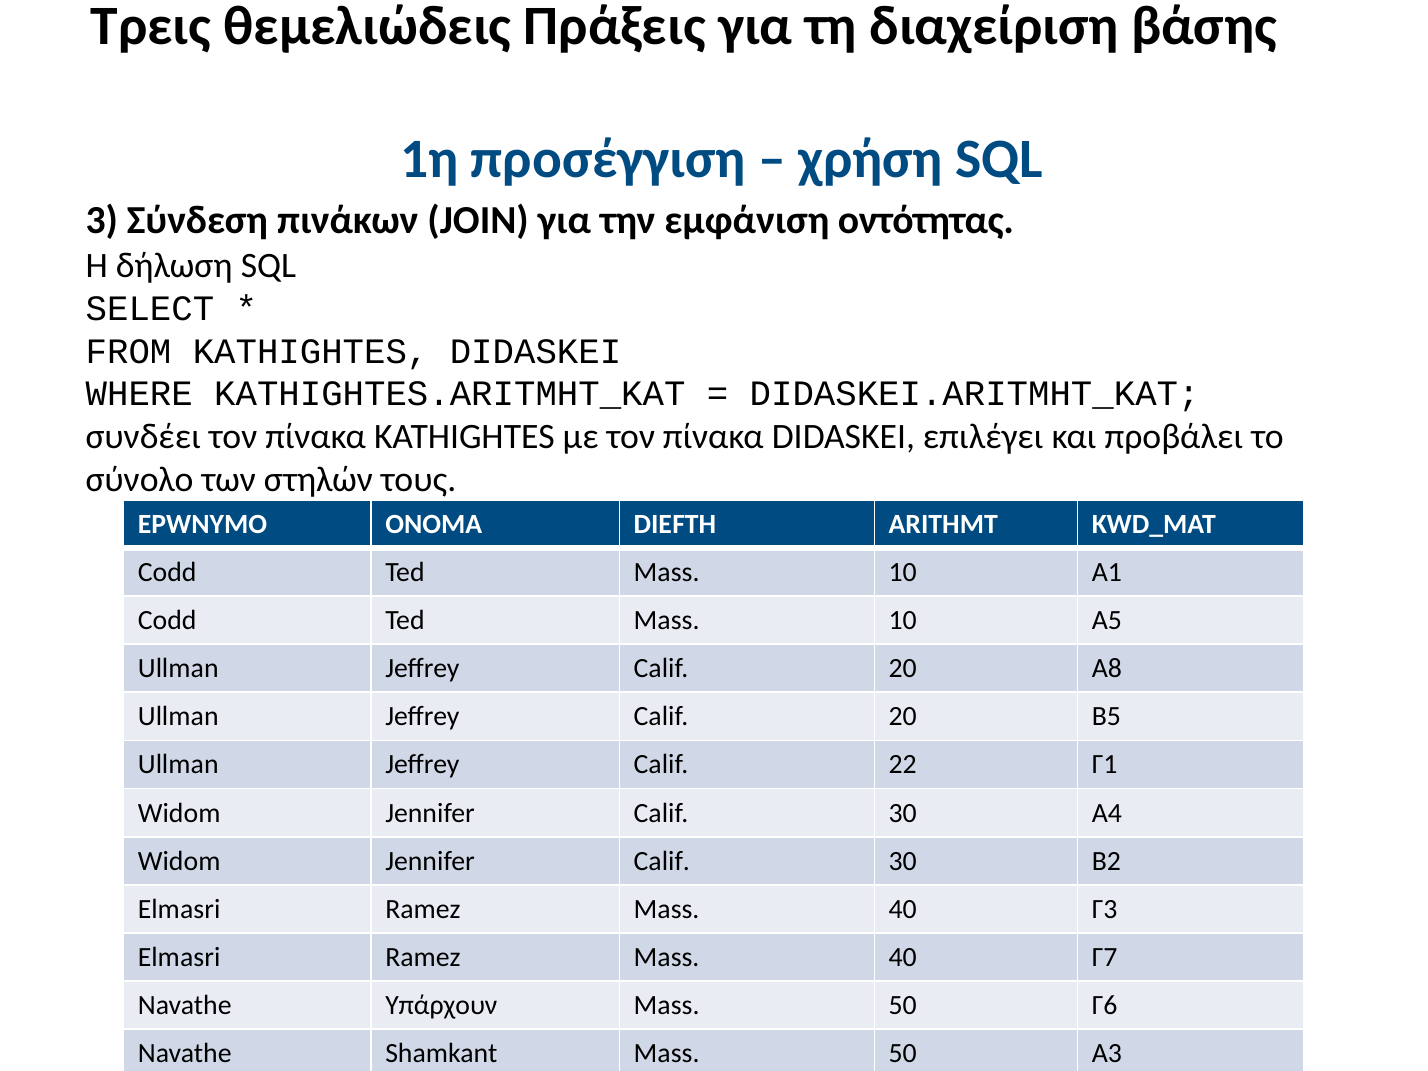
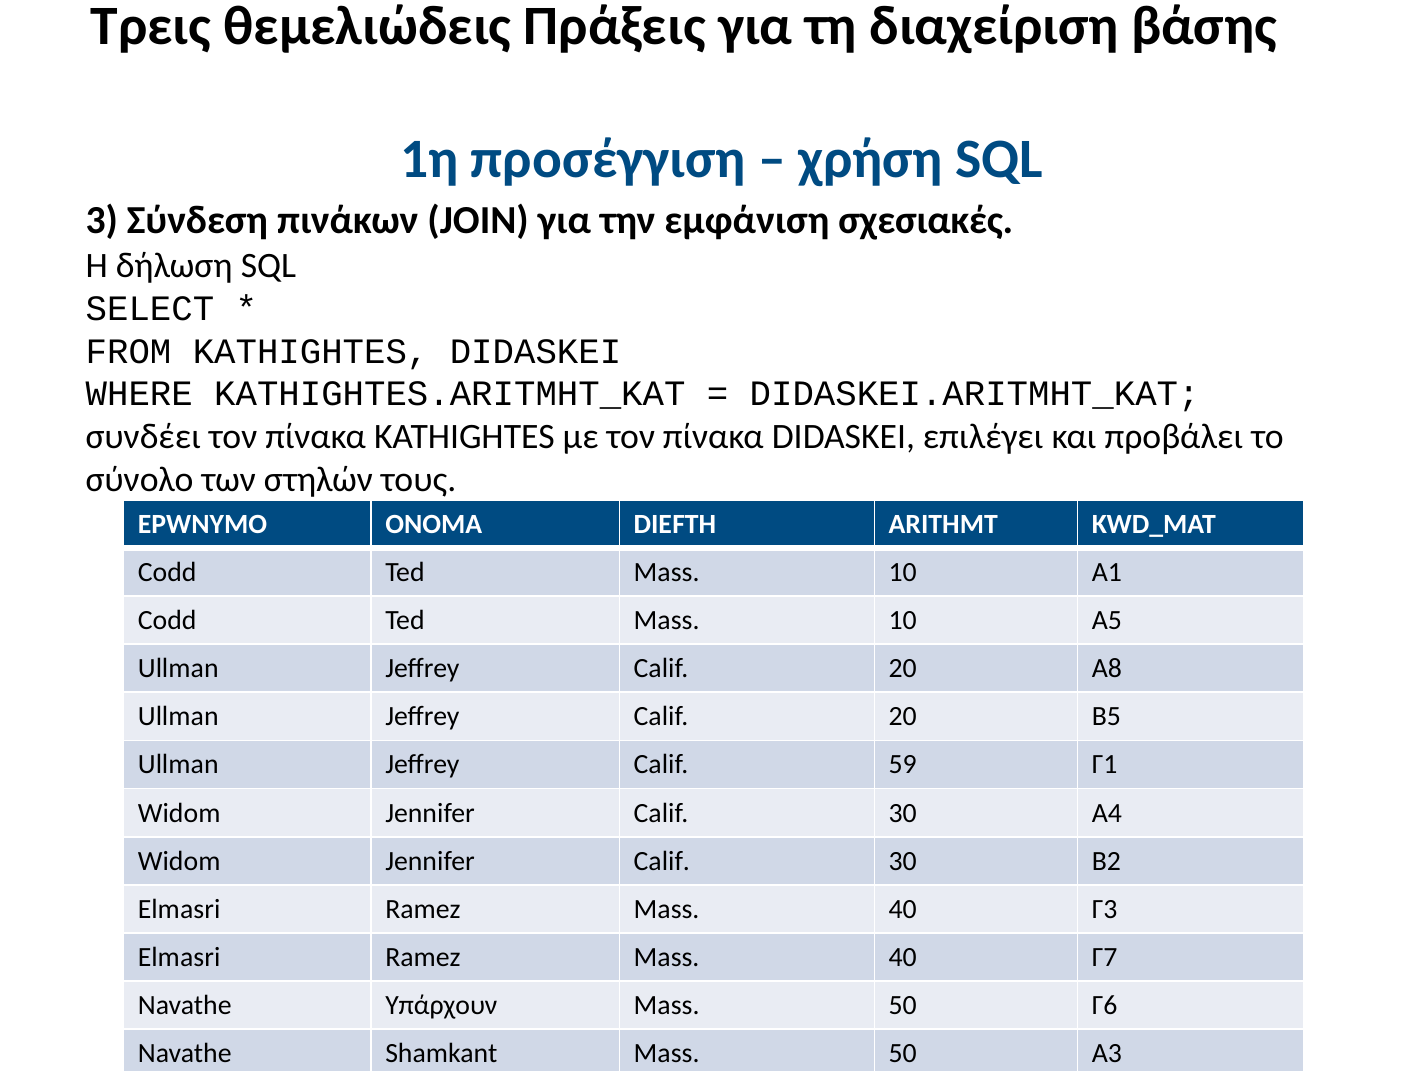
οντότητας: οντότητας -> σχεσιακές
22: 22 -> 59
